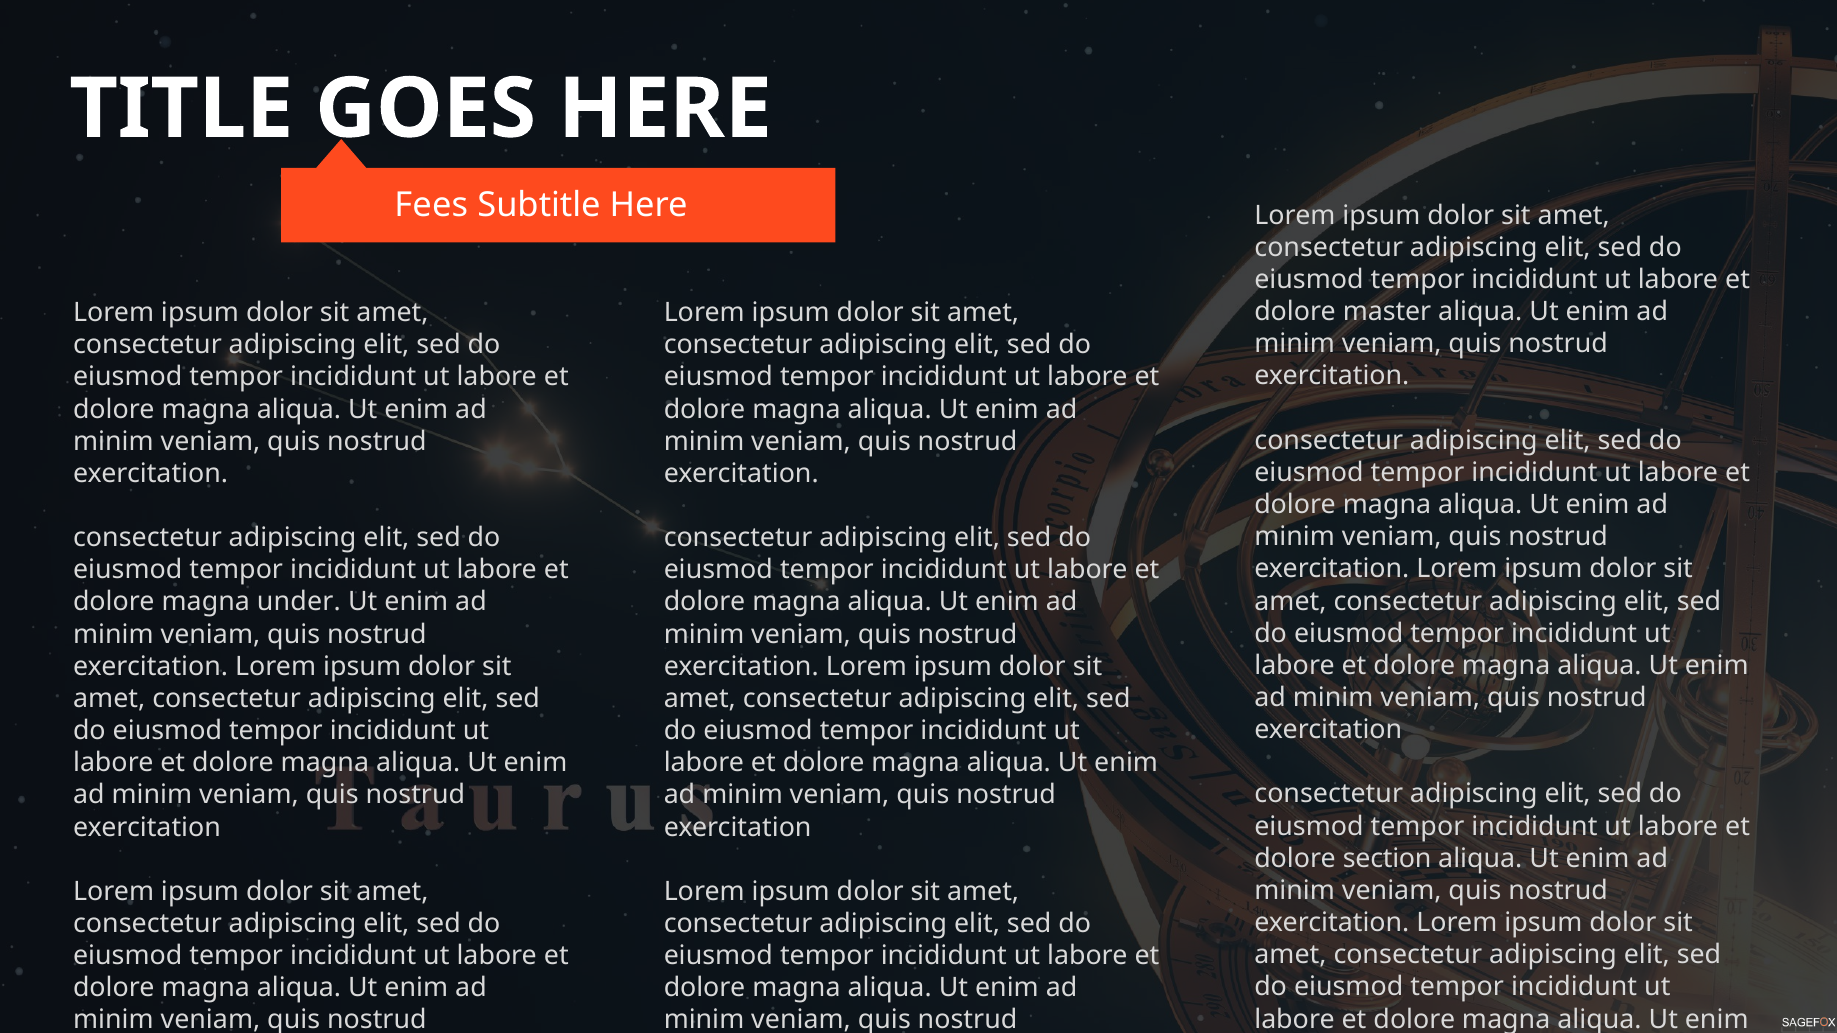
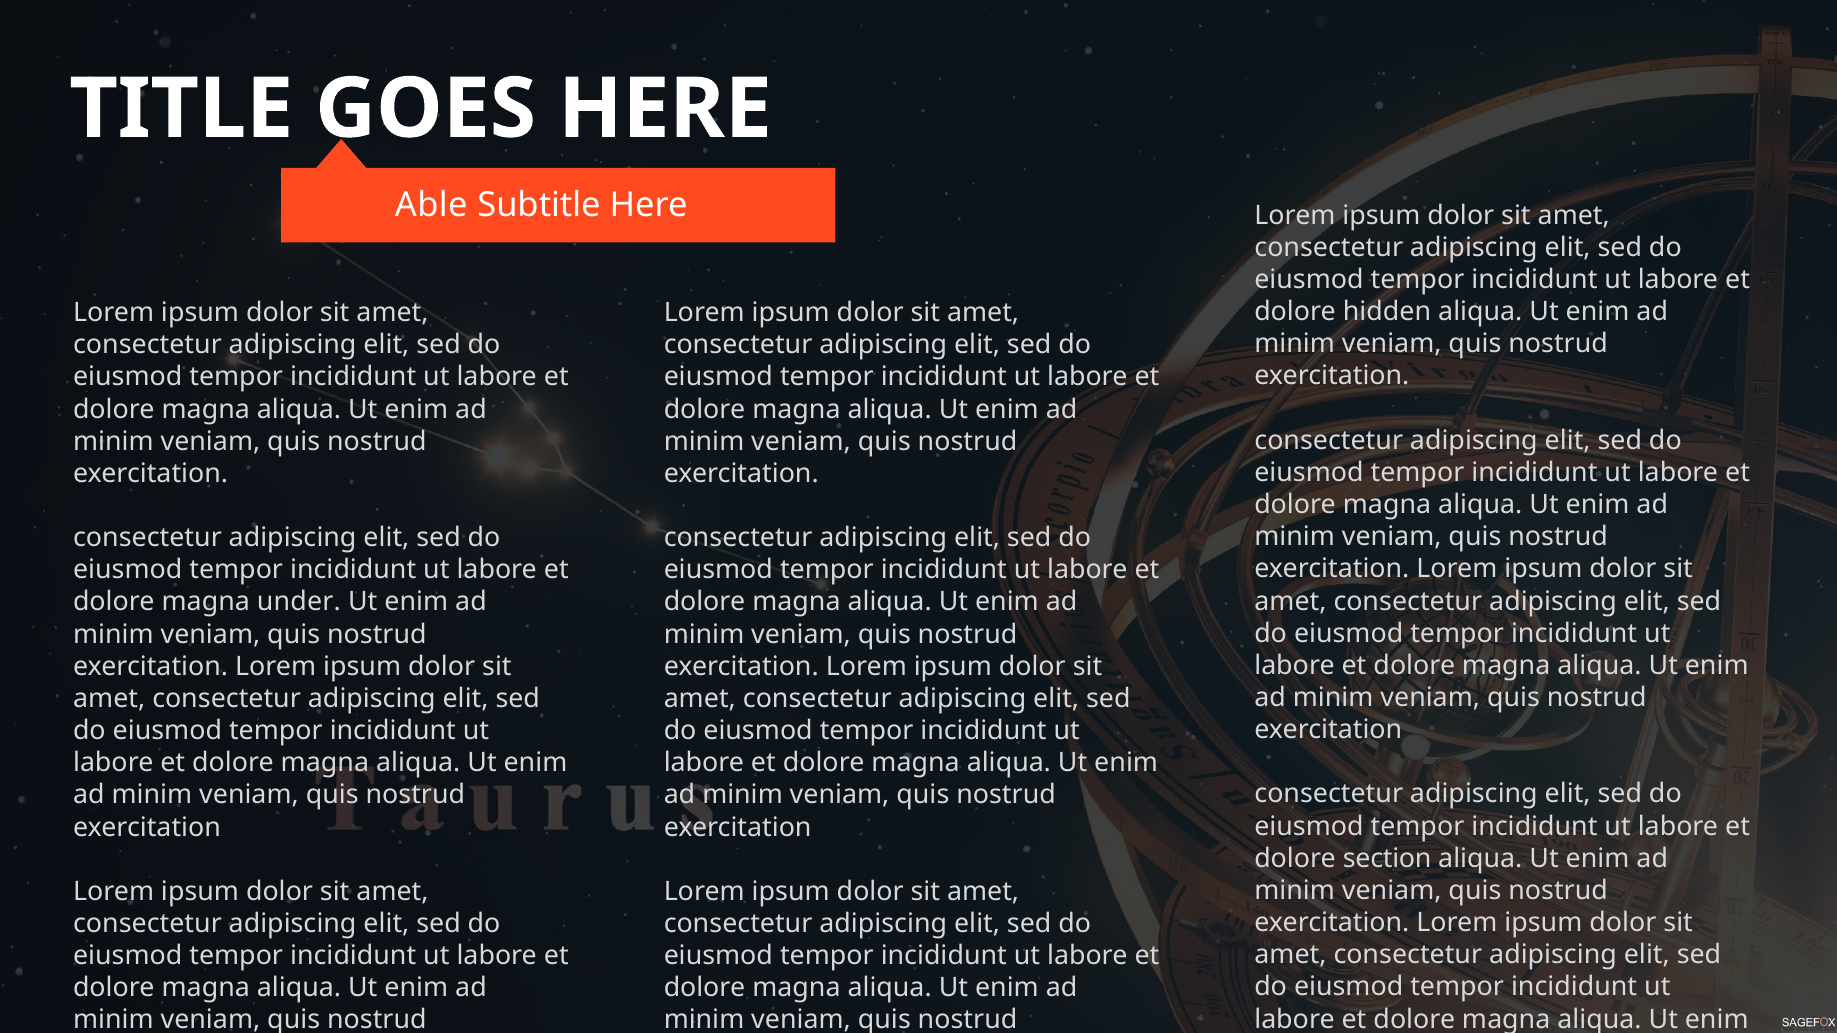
Fees: Fees -> Able
master: master -> hidden
